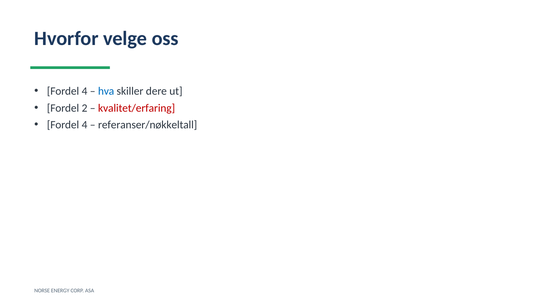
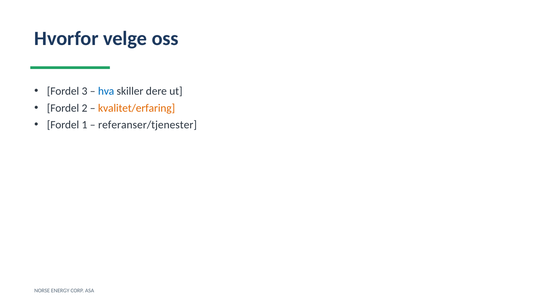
4 at (85, 91): 4 -> 3
kvalitet/erfaring colour: red -> orange
4 at (85, 125): 4 -> 1
referanser/nøkkeltall: referanser/nøkkeltall -> referanser/tjenester
